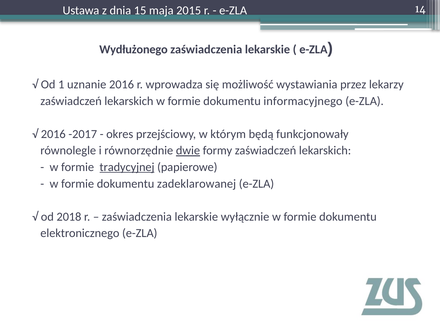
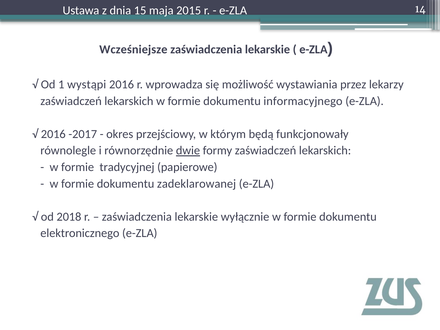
Wydłużonego: Wydłużonego -> Wcześniejsze
uznanie: uznanie -> wystąpi
tradycyjnej underline: present -> none
